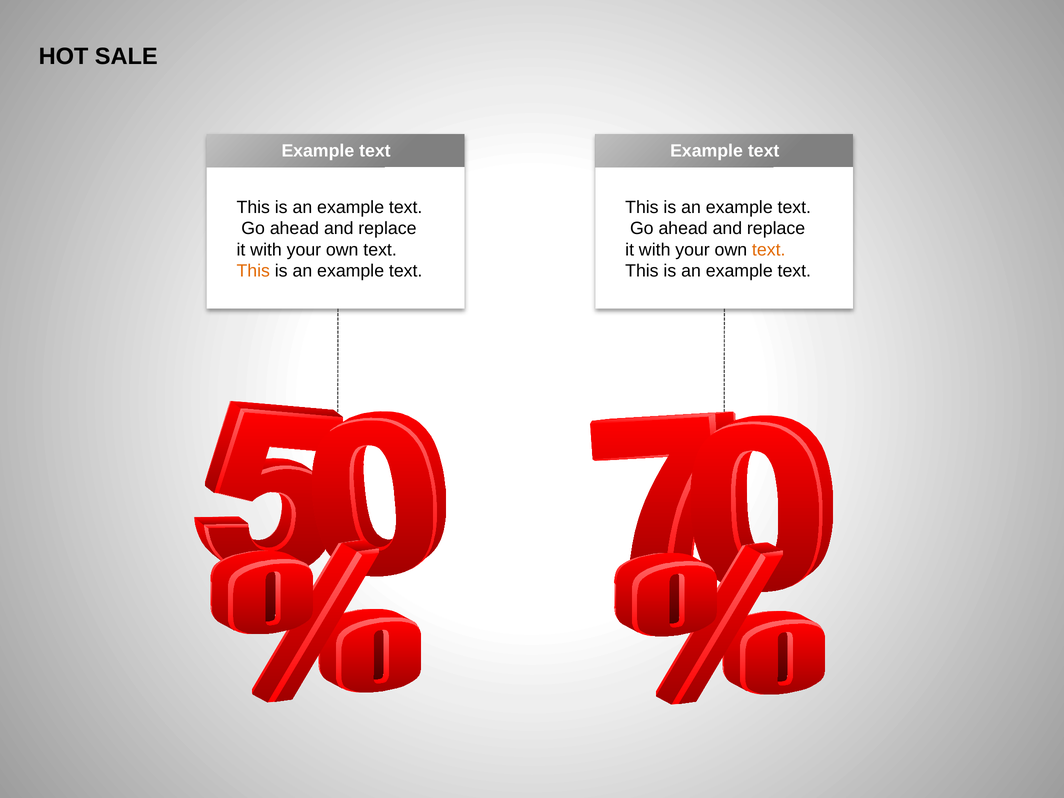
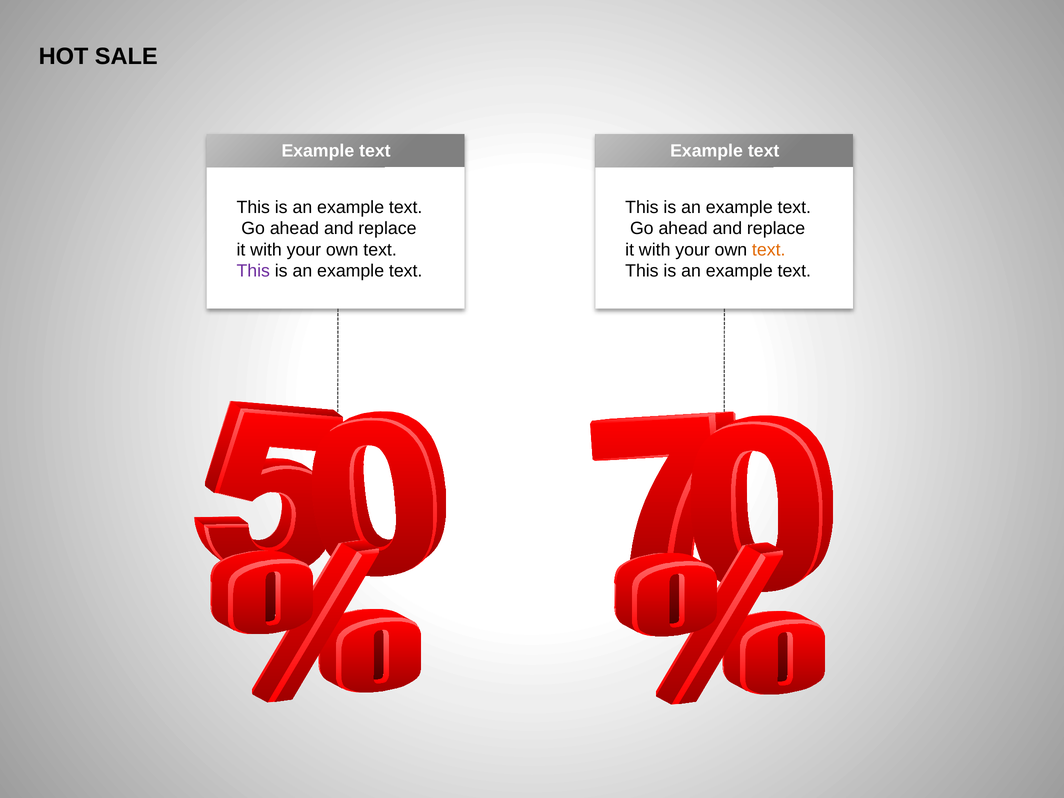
This at (253, 271) colour: orange -> purple
